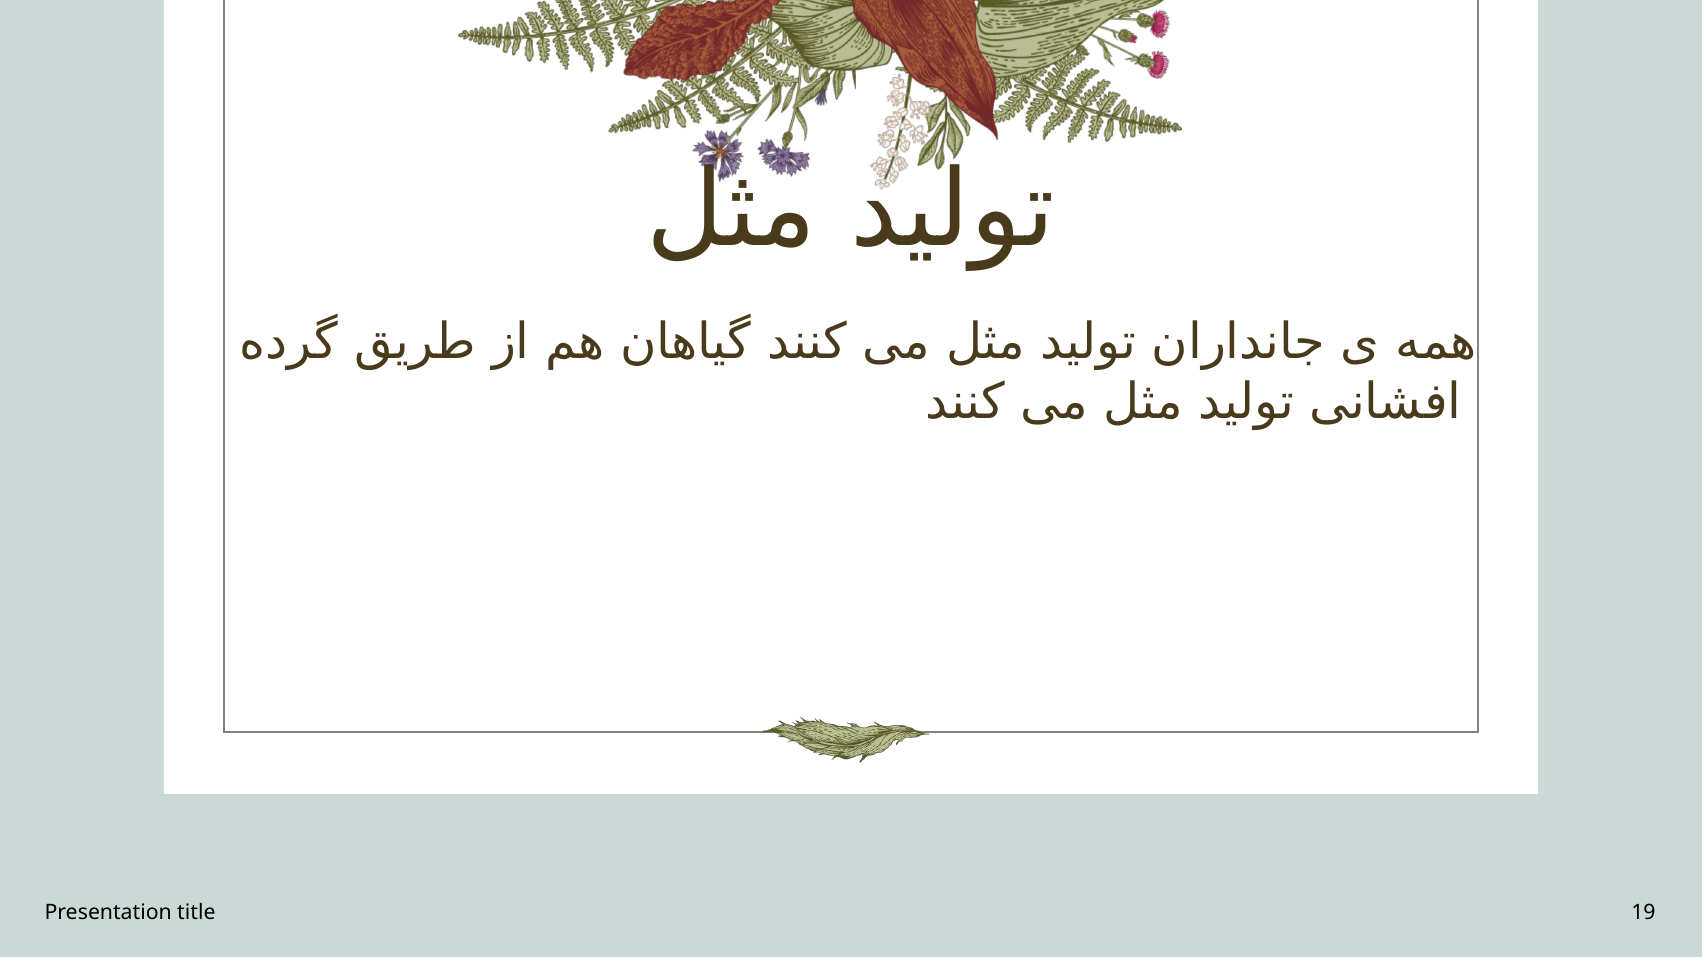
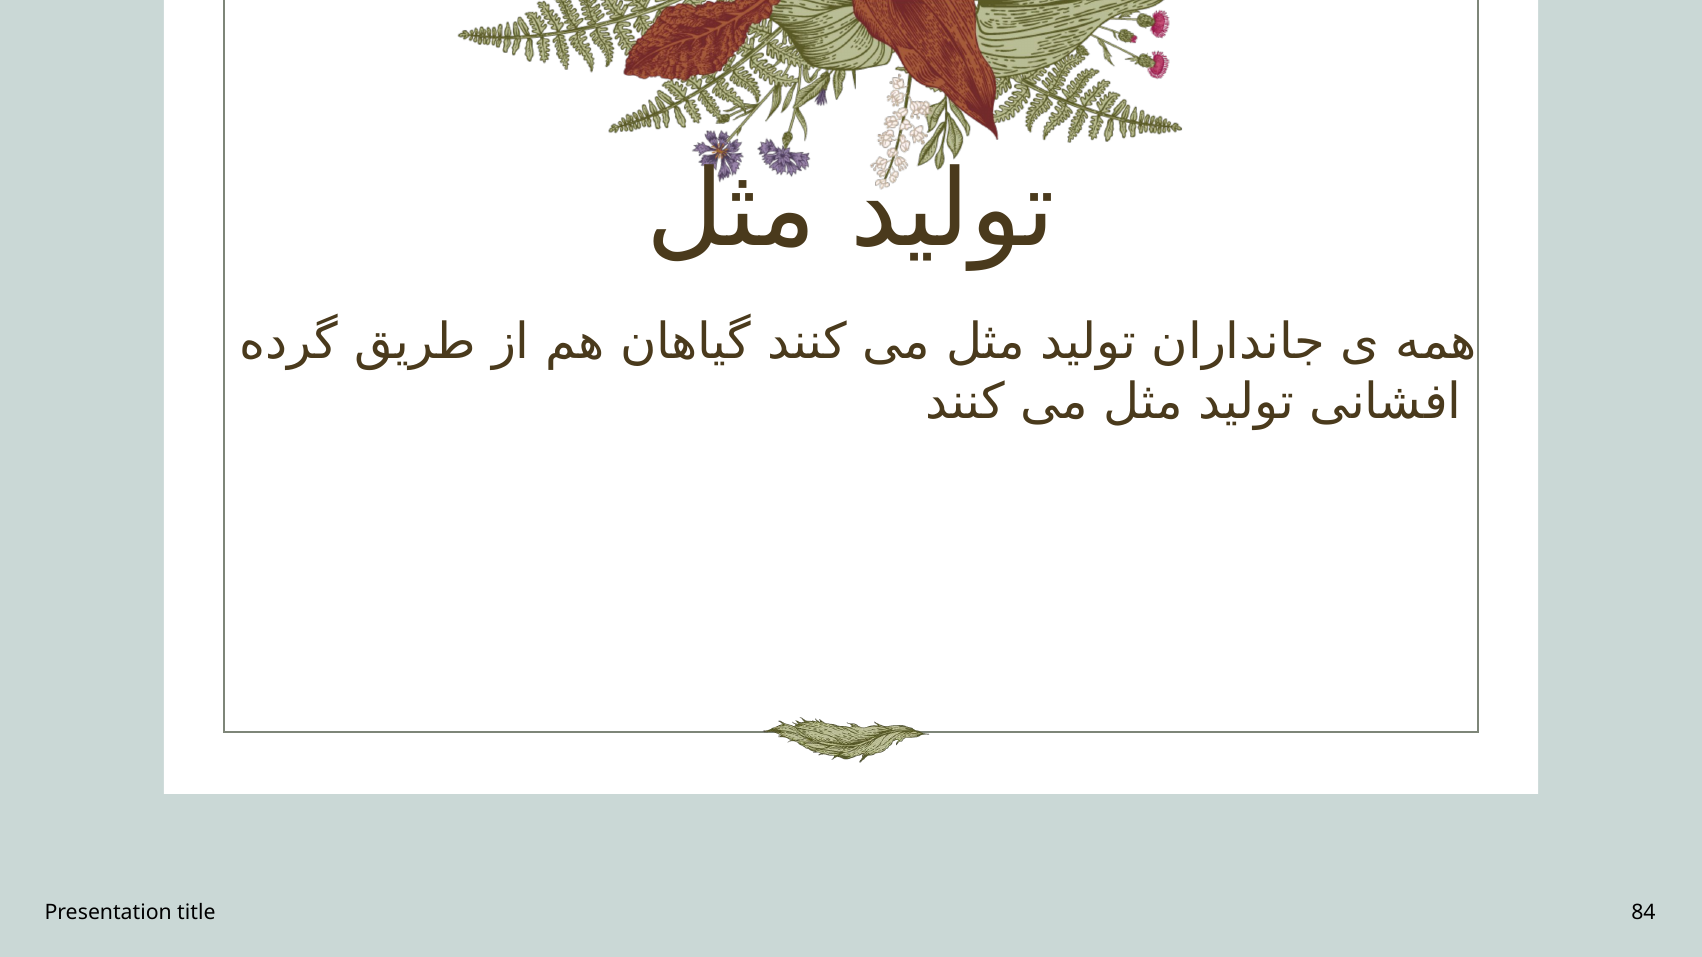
19: 19 -> 84
